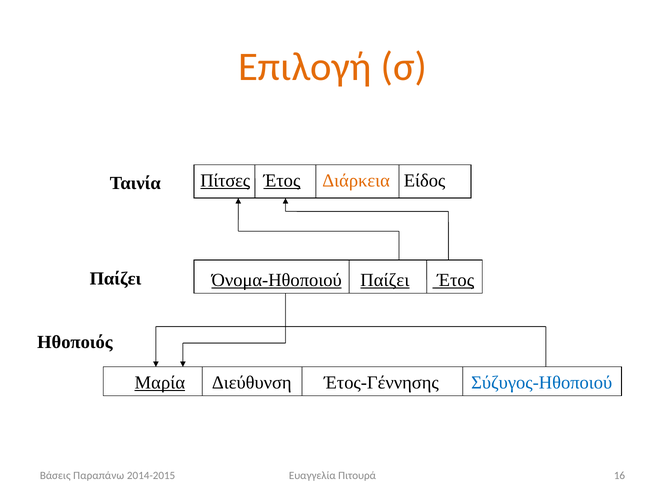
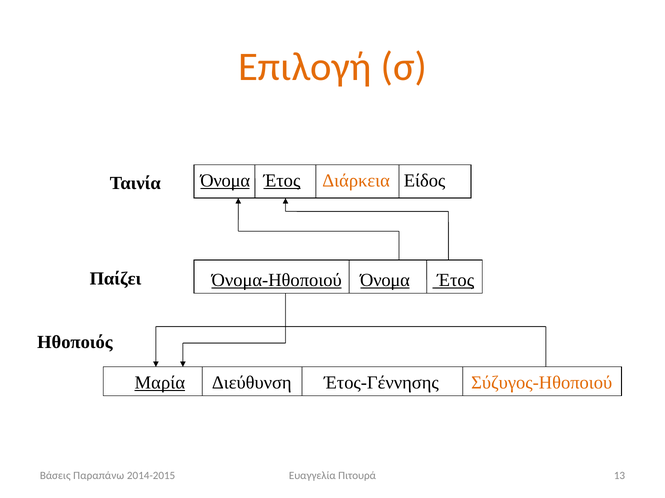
Ταινία Πίτσες: Πίτσες -> Όνομα
Όνομα-Ηθοποιού Παίζει: Παίζει -> Όνομα
Σύζυγος-Ηθοποιού colour: blue -> orange
16: 16 -> 13
